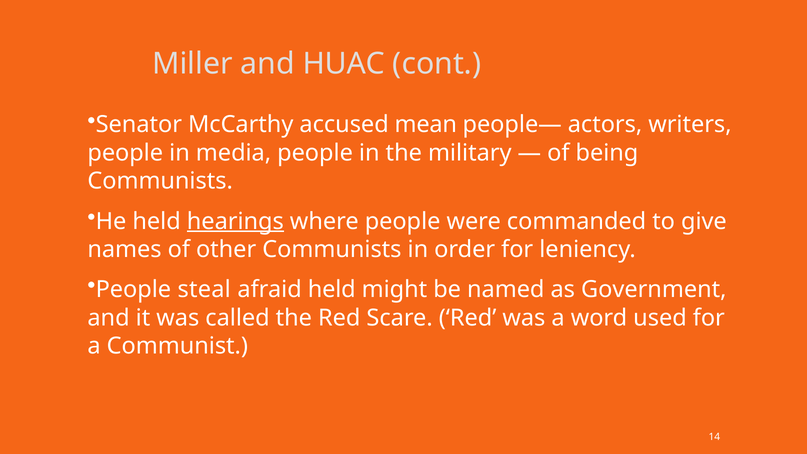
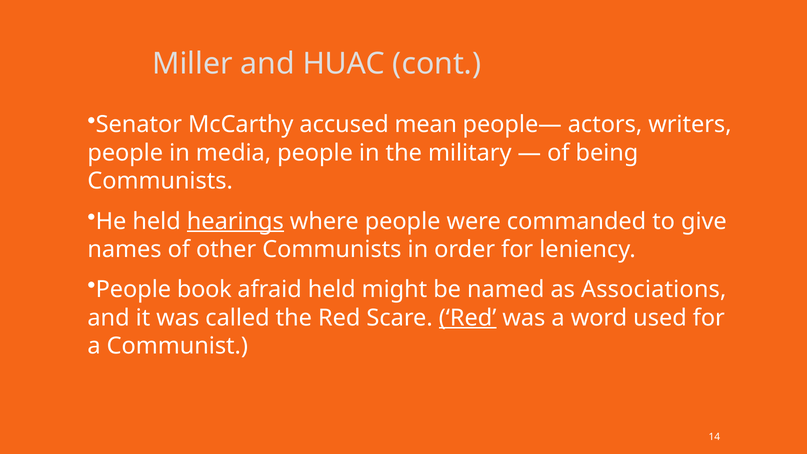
steal: steal -> book
Government: Government -> Associations
Red at (468, 318) underline: none -> present
